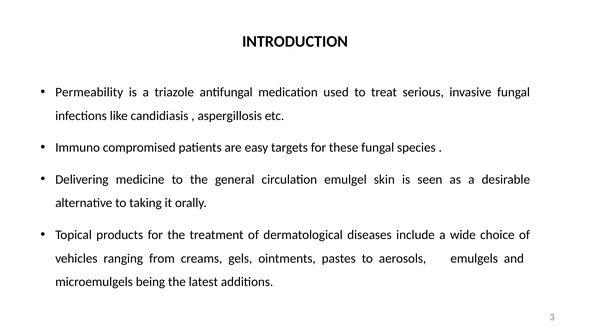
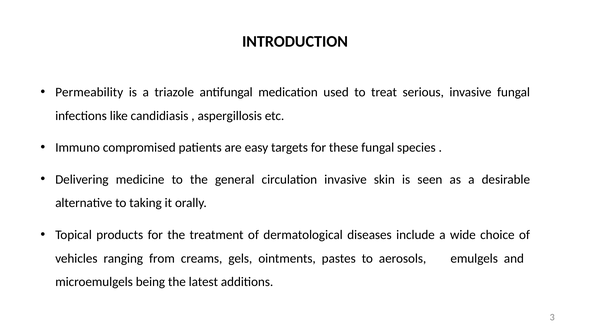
circulation emulgel: emulgel -> invasive
